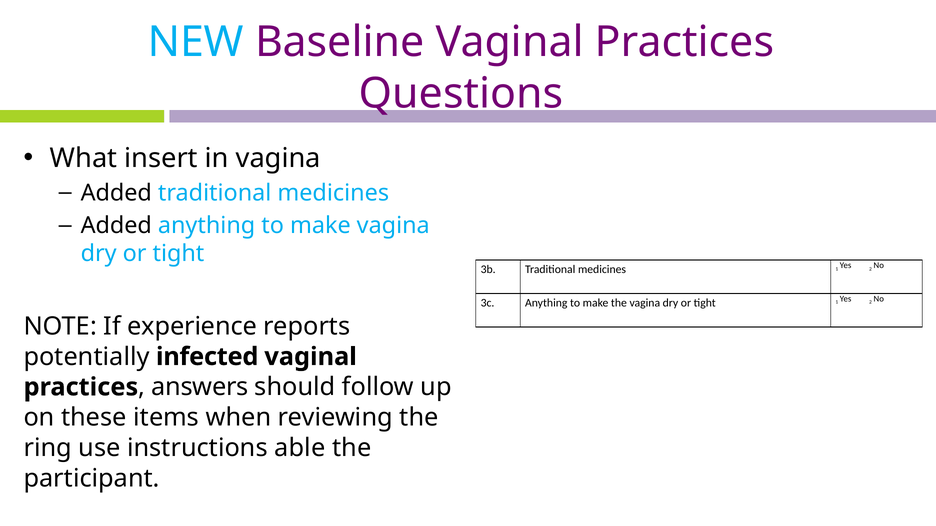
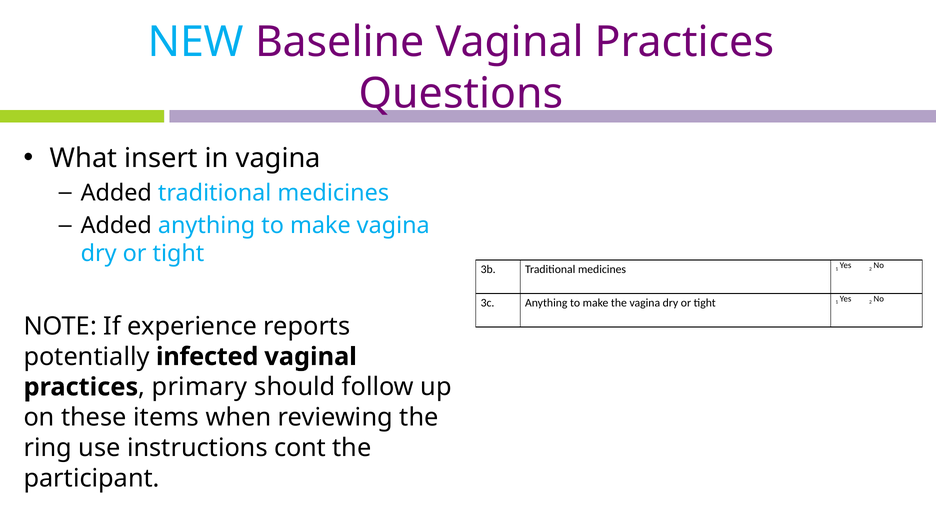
answers: answers -> primary
able: able -> cont
